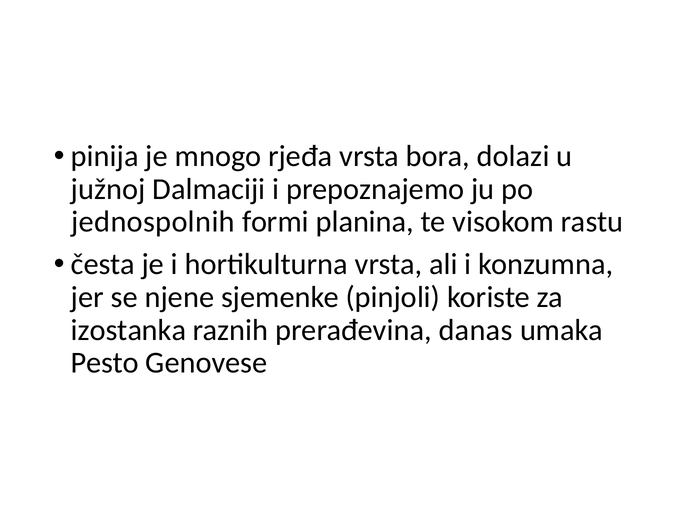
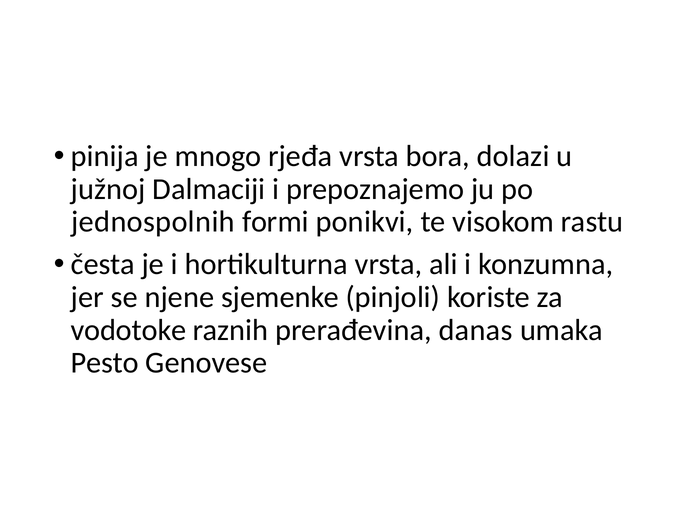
planina: planina -> ponikvi
izostanka: izostanka -> vodotoke
